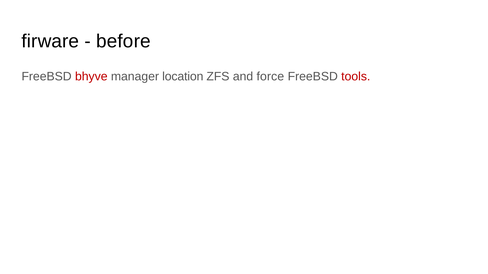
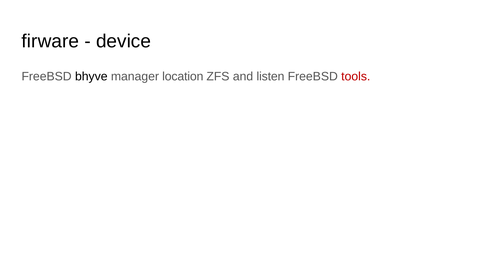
before: before -> device
bhyve colour: red -> black
force: force -> listen
